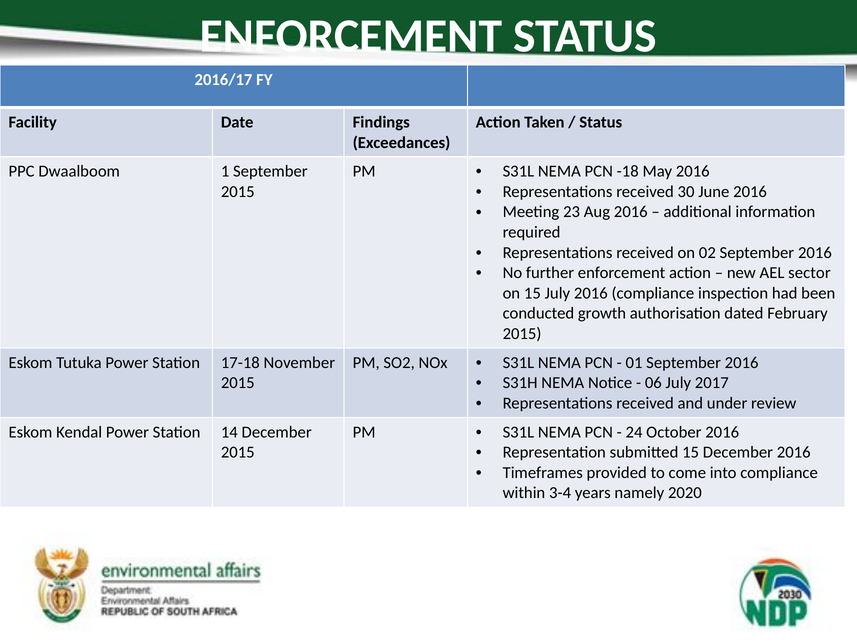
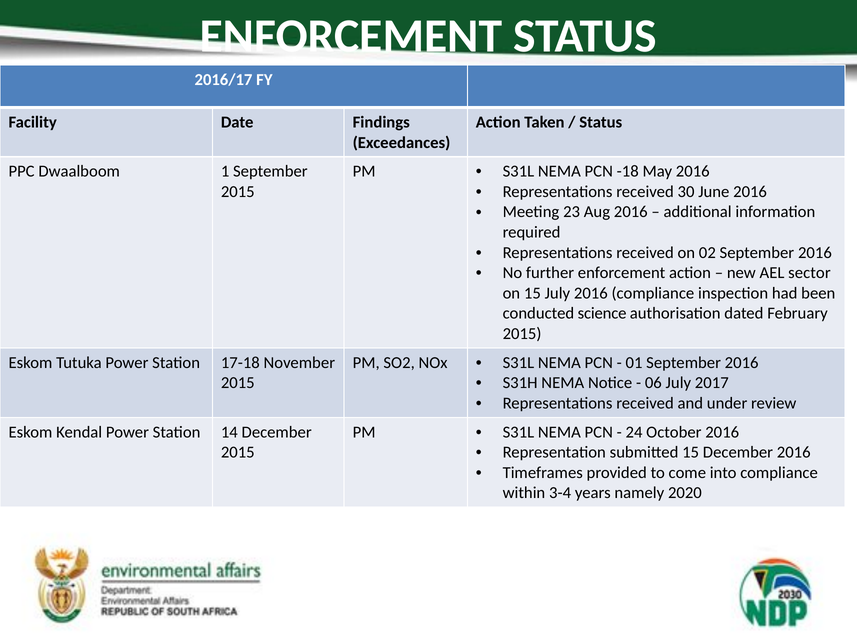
growth: growth -> science
